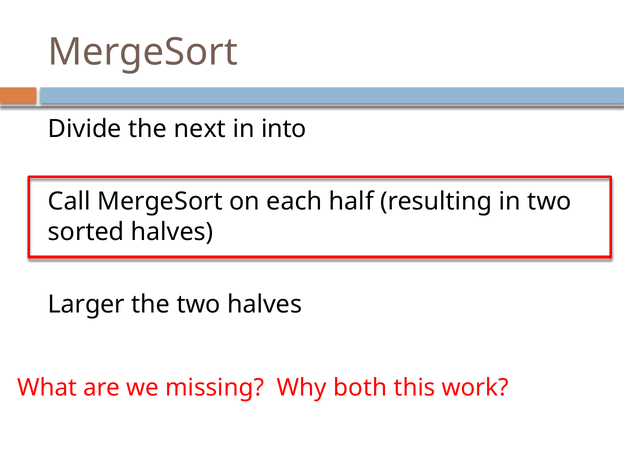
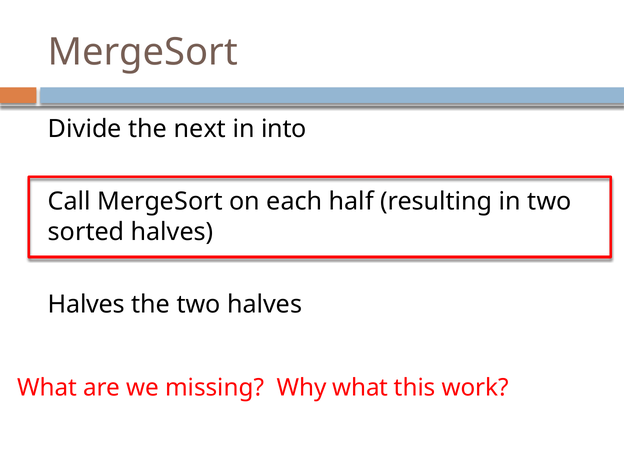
Larger at (86, 304): Larger -> Halves
Why both: both -> what
